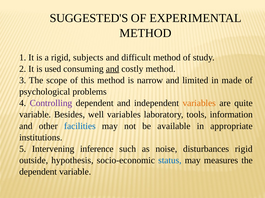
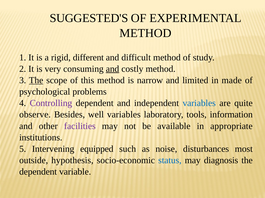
subjects: subjects -> different
used: used -> very
The at (36, 81) underline: none -> present
variables at (199, 104) colour: orange -> blue
variable at (35, 115): variable -> observe
facilities colour: blue -> purple
inference: inference -> equipped
disturbances rigid: rigid -> most
measures: measures -> diagnosis
